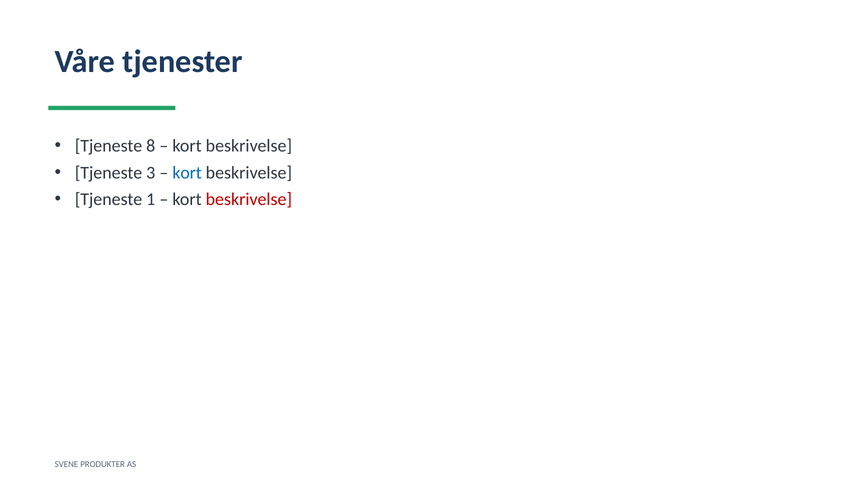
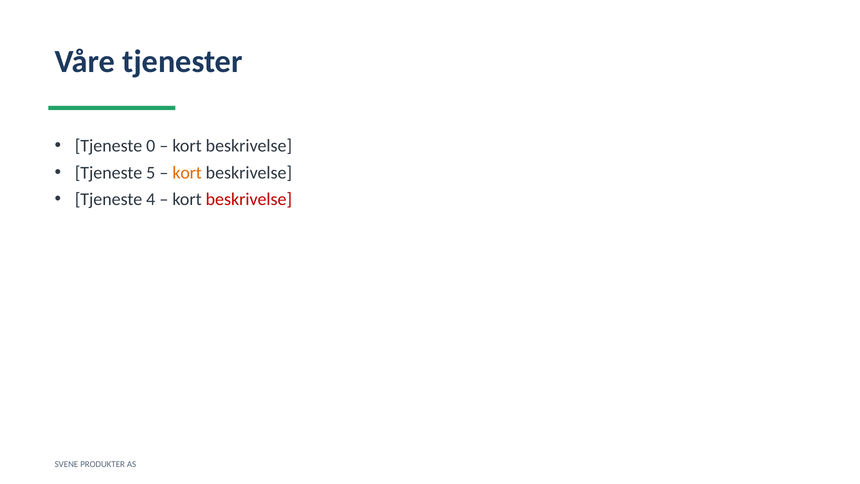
8: 8 -> 0
3: 3 -> 5
kort at (187, 173) colour: blue -> orange
1: 1 -> 4
